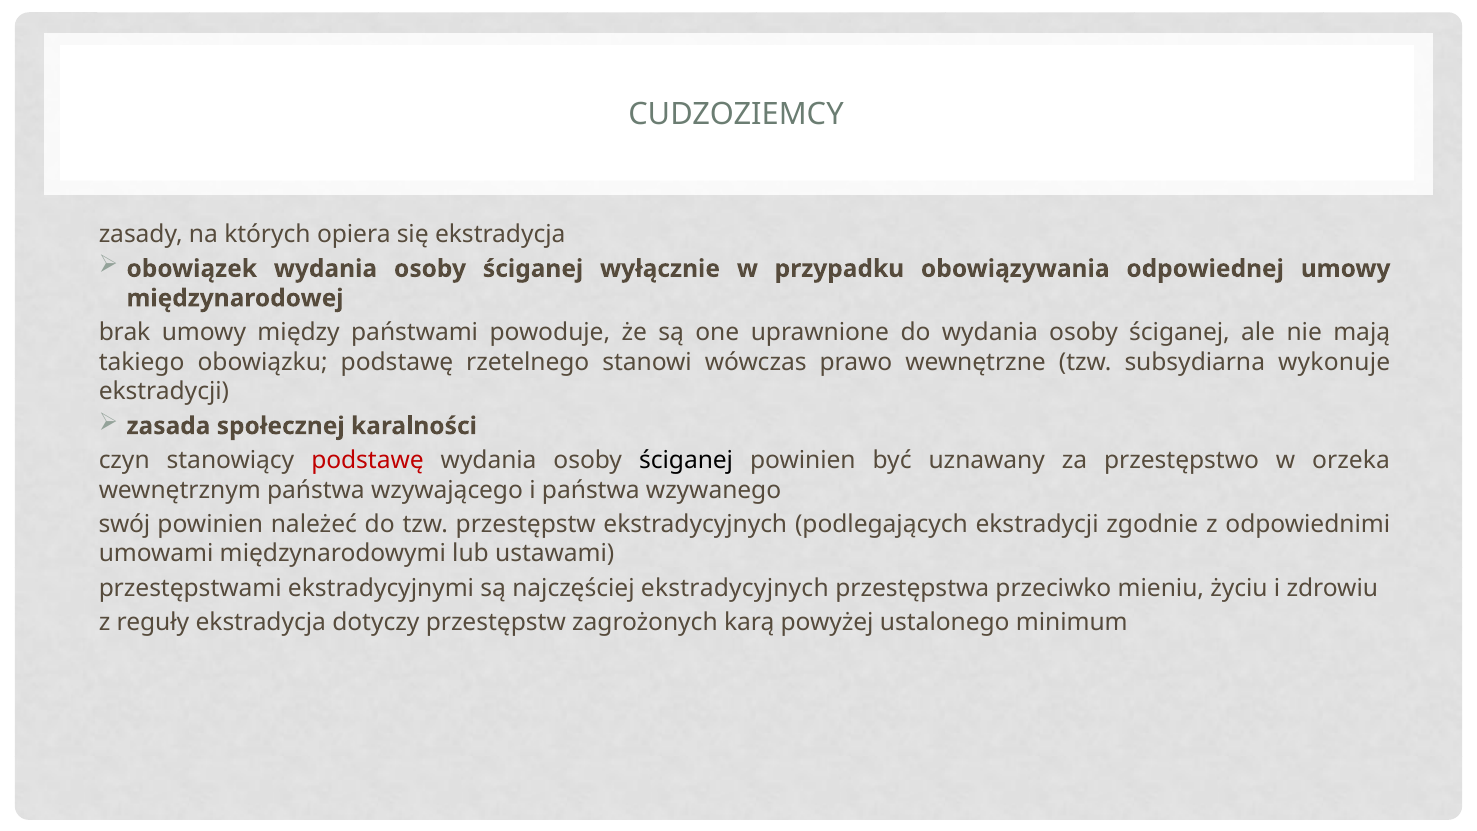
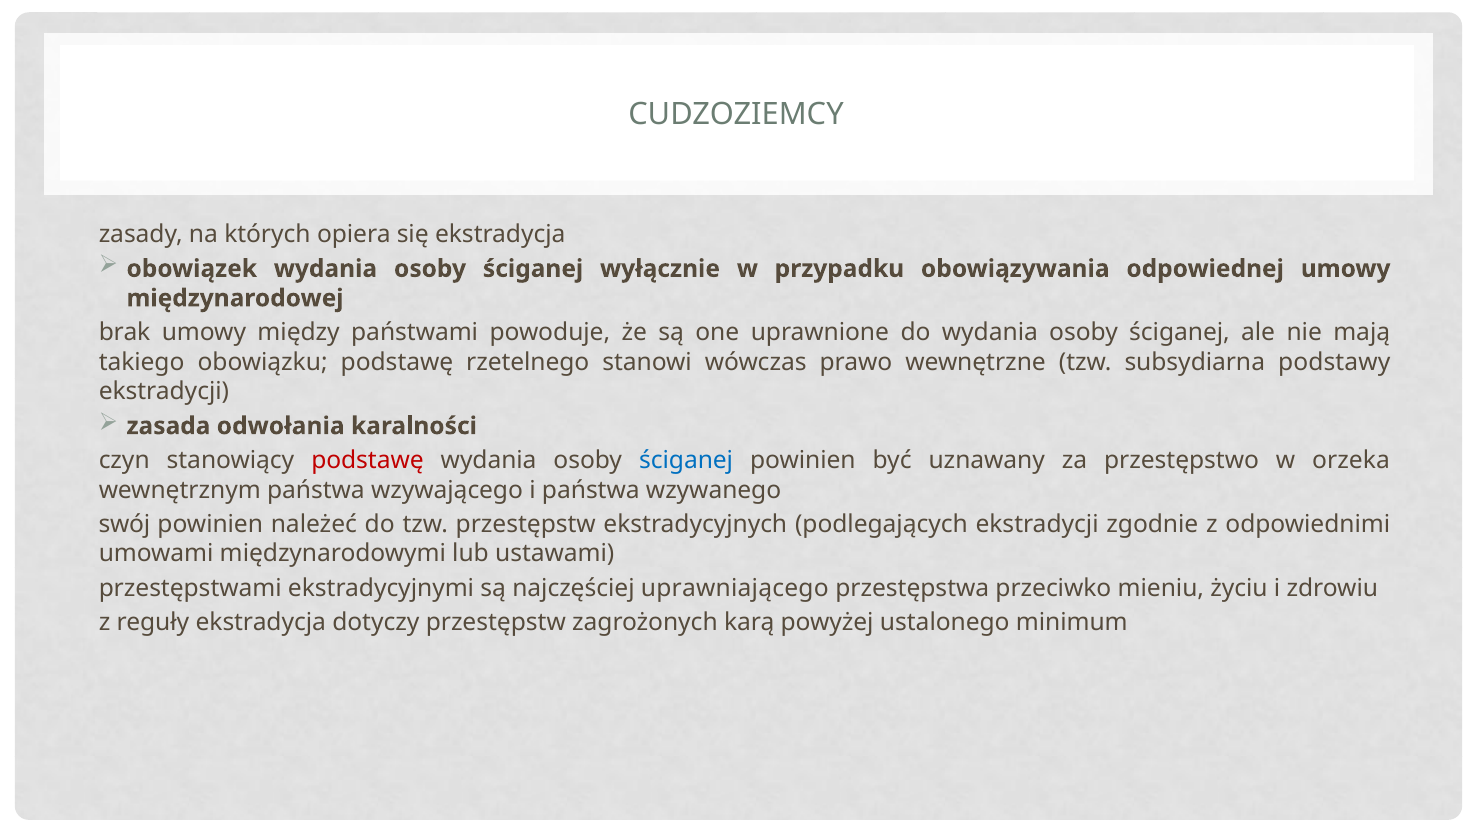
wykonuje: wykonuje -> podstawy
społecznej: społecznej -> odwołania
ściganej at (686, 460) colour: black -> blue
najczęściej ekstradycyjnych: ekstradycyjnych -> uprawniającego
